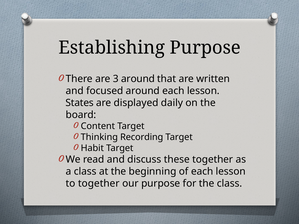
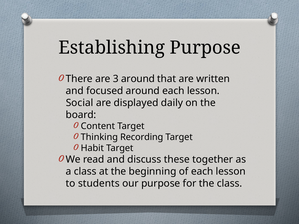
States: States -> Social
to together: together -> students
